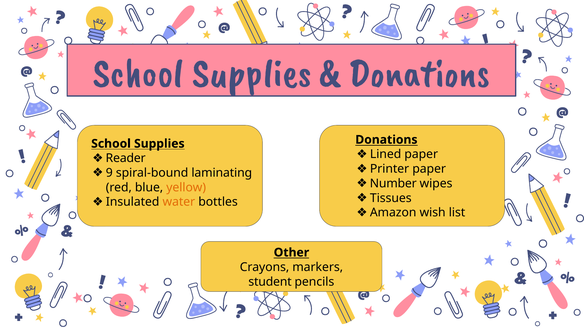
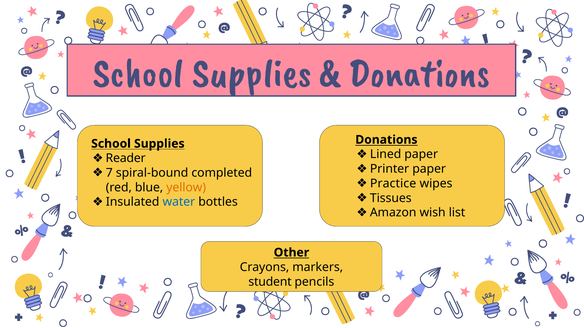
9: 9 -> 7
laminating: laminating -> completed
Number: Number -> Practice
water colour: orange -> blue
